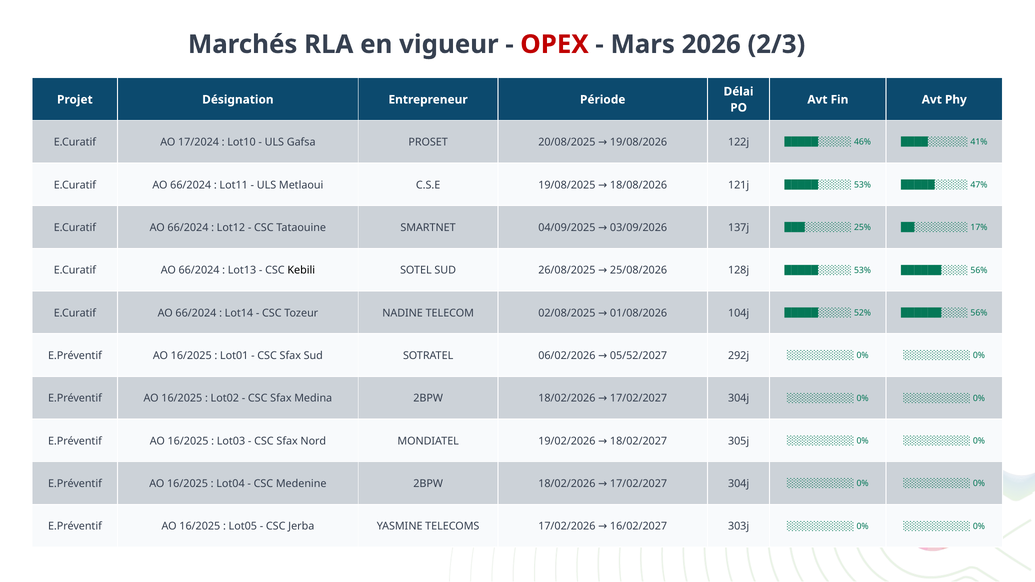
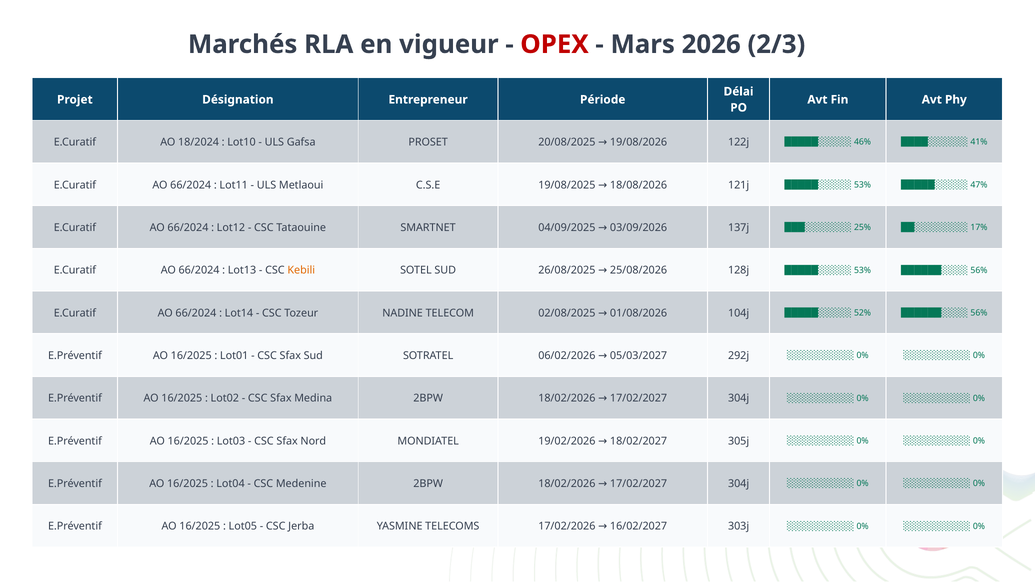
17/2024: 17/2024 -> 18/2024
Kebili colour: black -> orange
05/52/2027: 05/52/2027 -> 05/03/2027
